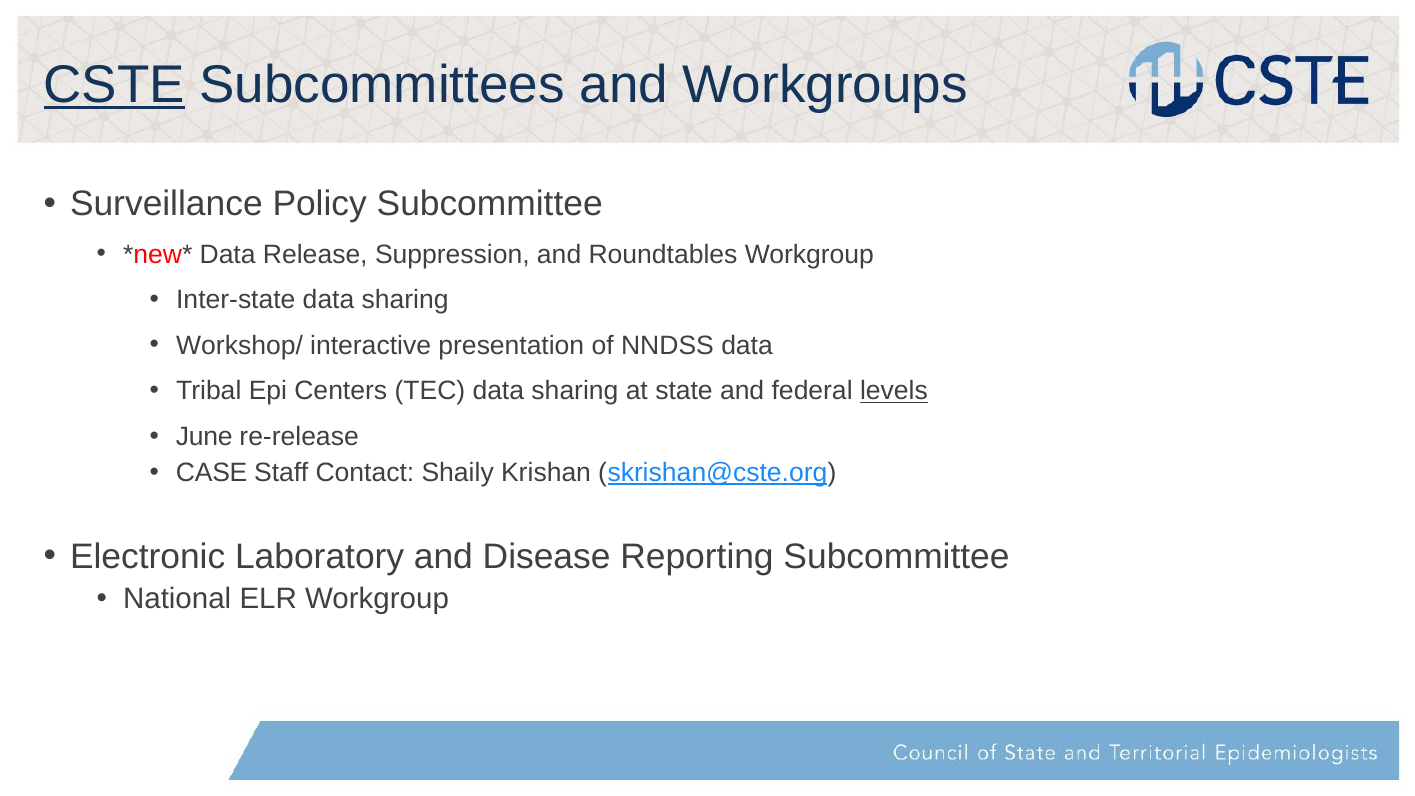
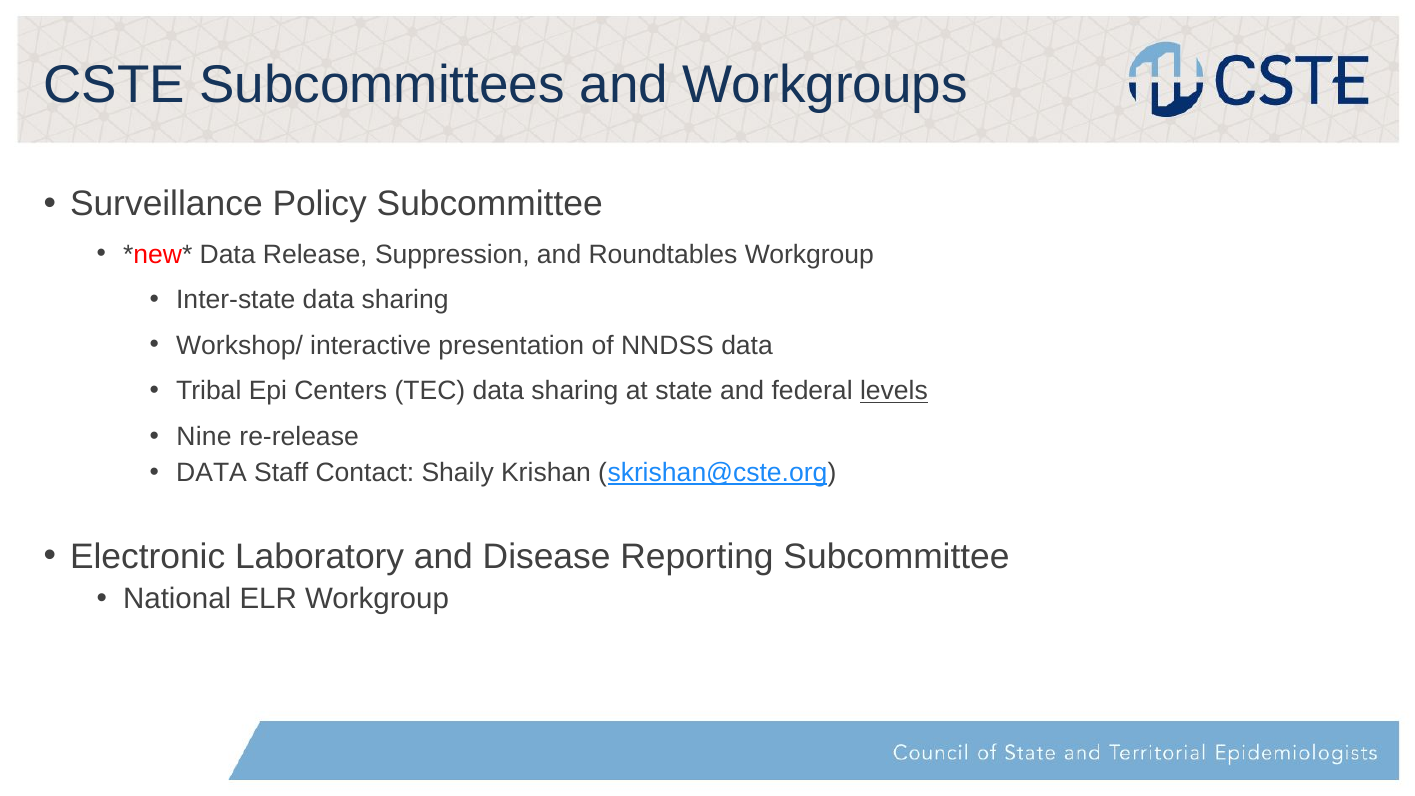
CSTE underline: present -> none
June: June -> Nine
CASE at (212, 472): CASE -> DATA
